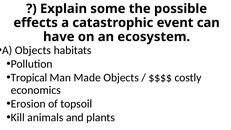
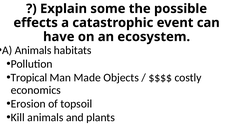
A Objects: Objects -> Animals
